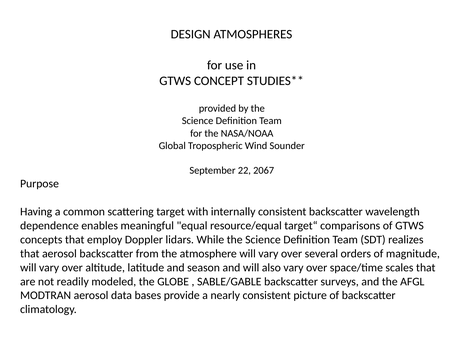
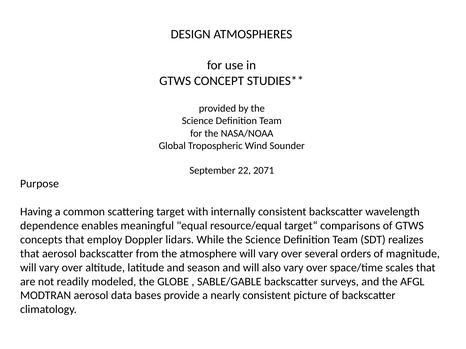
2067: 2067 -> 2071
